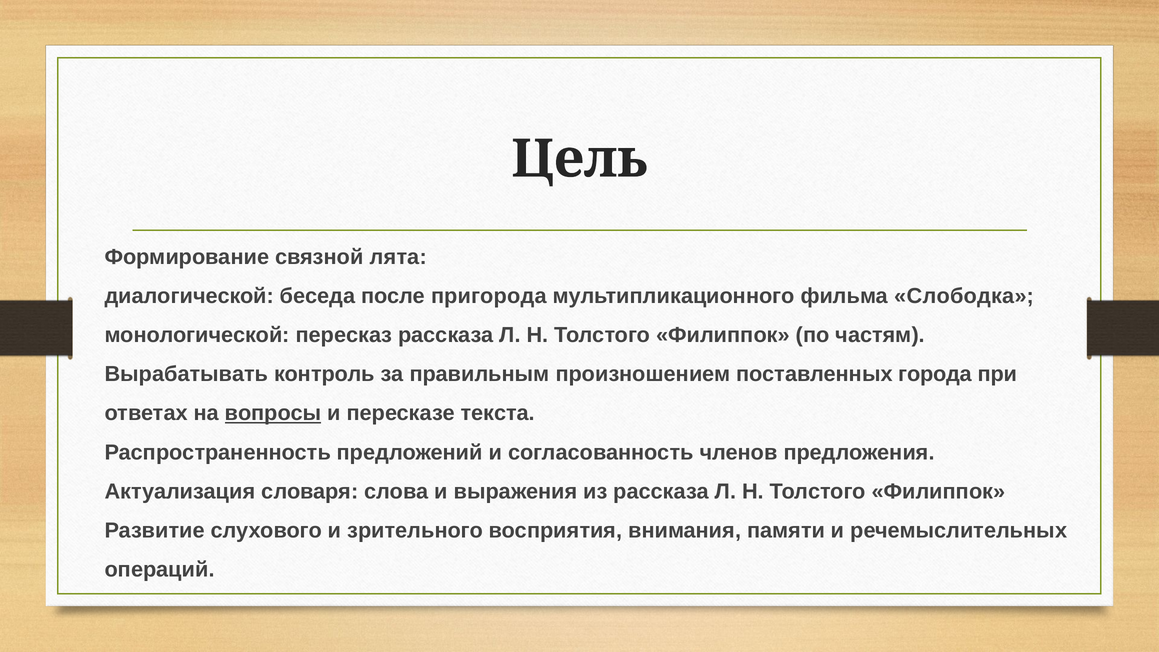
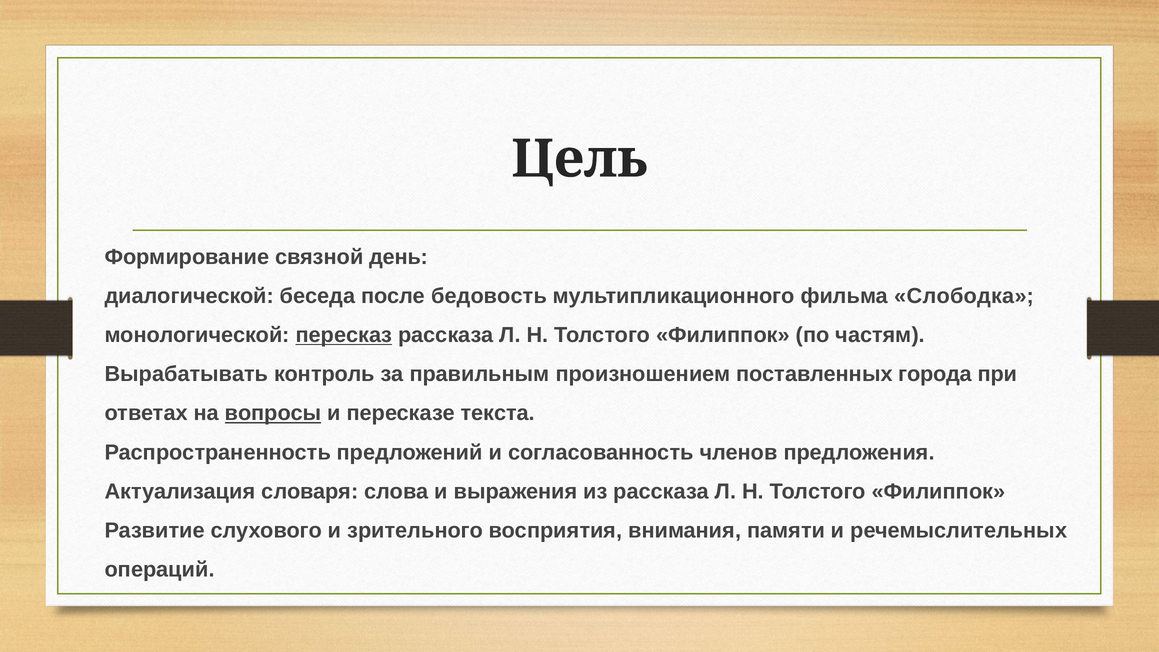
лята: лята -> день
пригорода: пригорода -> бедовость
пересказ underline: none -> present
